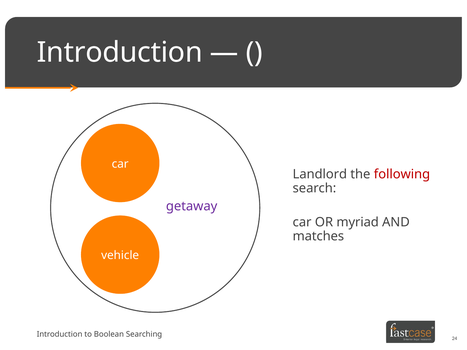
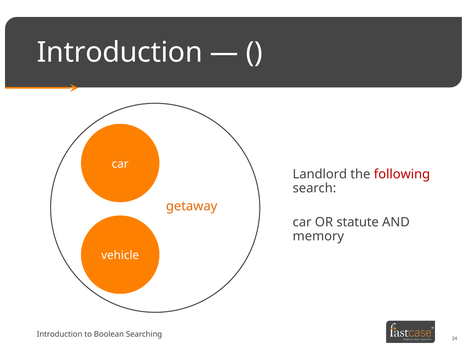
getaway colour: purple -> orange
myriad: myriad -> statute
matches: matches -> memory
